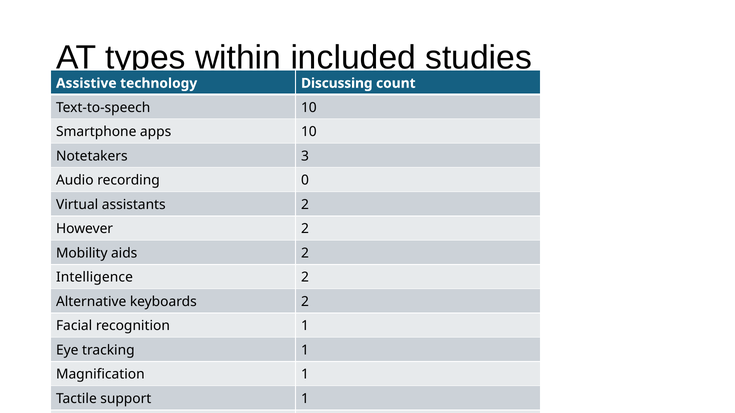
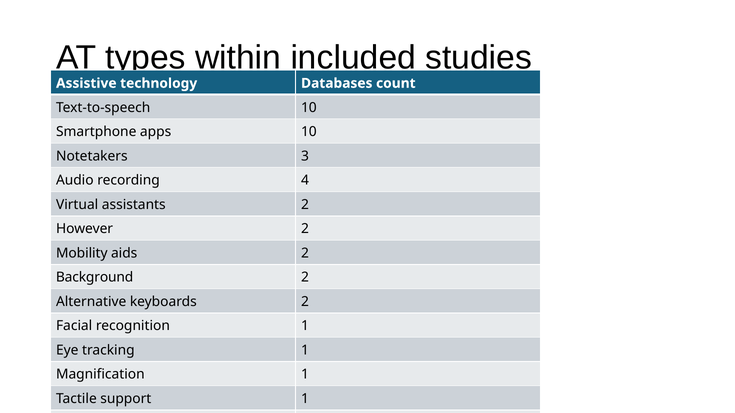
Discussing: Discussing -> Databases
0: 0 -> 4
Intelligence: Intelligence -> Background
